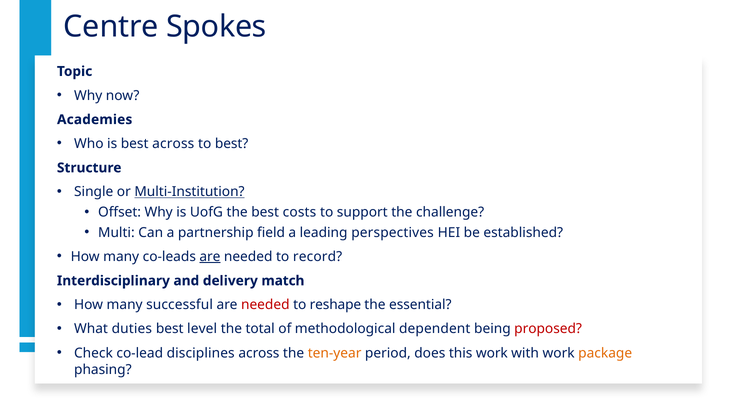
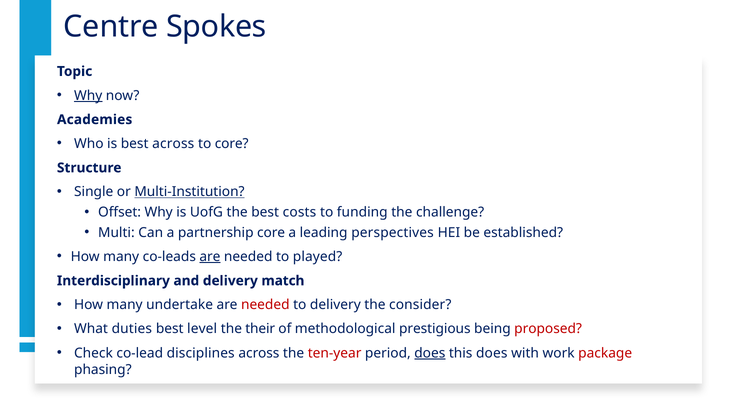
Why at (88, 95) underline: none -> present
to best: best -> core
support: support -> funding
partnership field: field -> core
record: record -> played
successful: successful -> undertake
to reshape: reshape -> delivery
essential: essential -> consider
total: total -> their
dependent: dependent -> prestigious
ten-year colour: orange -> red
does at (430, 353) underline: none -> present
this work: work -> does
package colour: orange -> red
